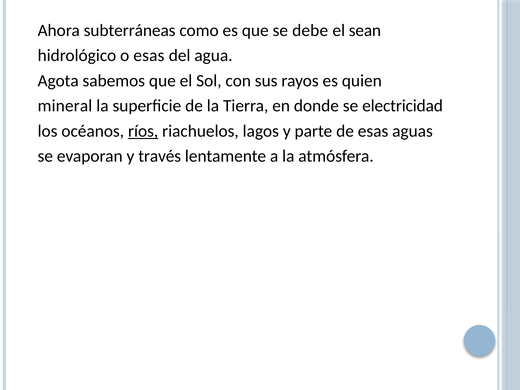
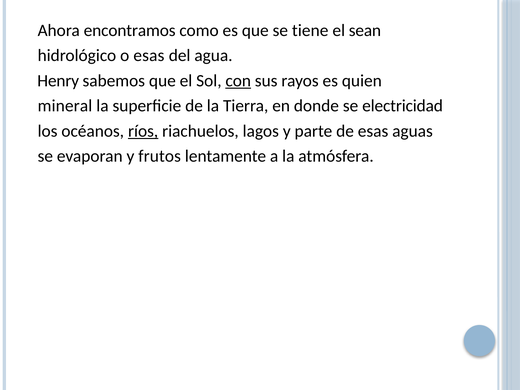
subterráneas: subterráneas -> encontramos
debe: debe -> tiene
Agota: Agota -> Henry
con underline: none -> present
través: través -> frutos
